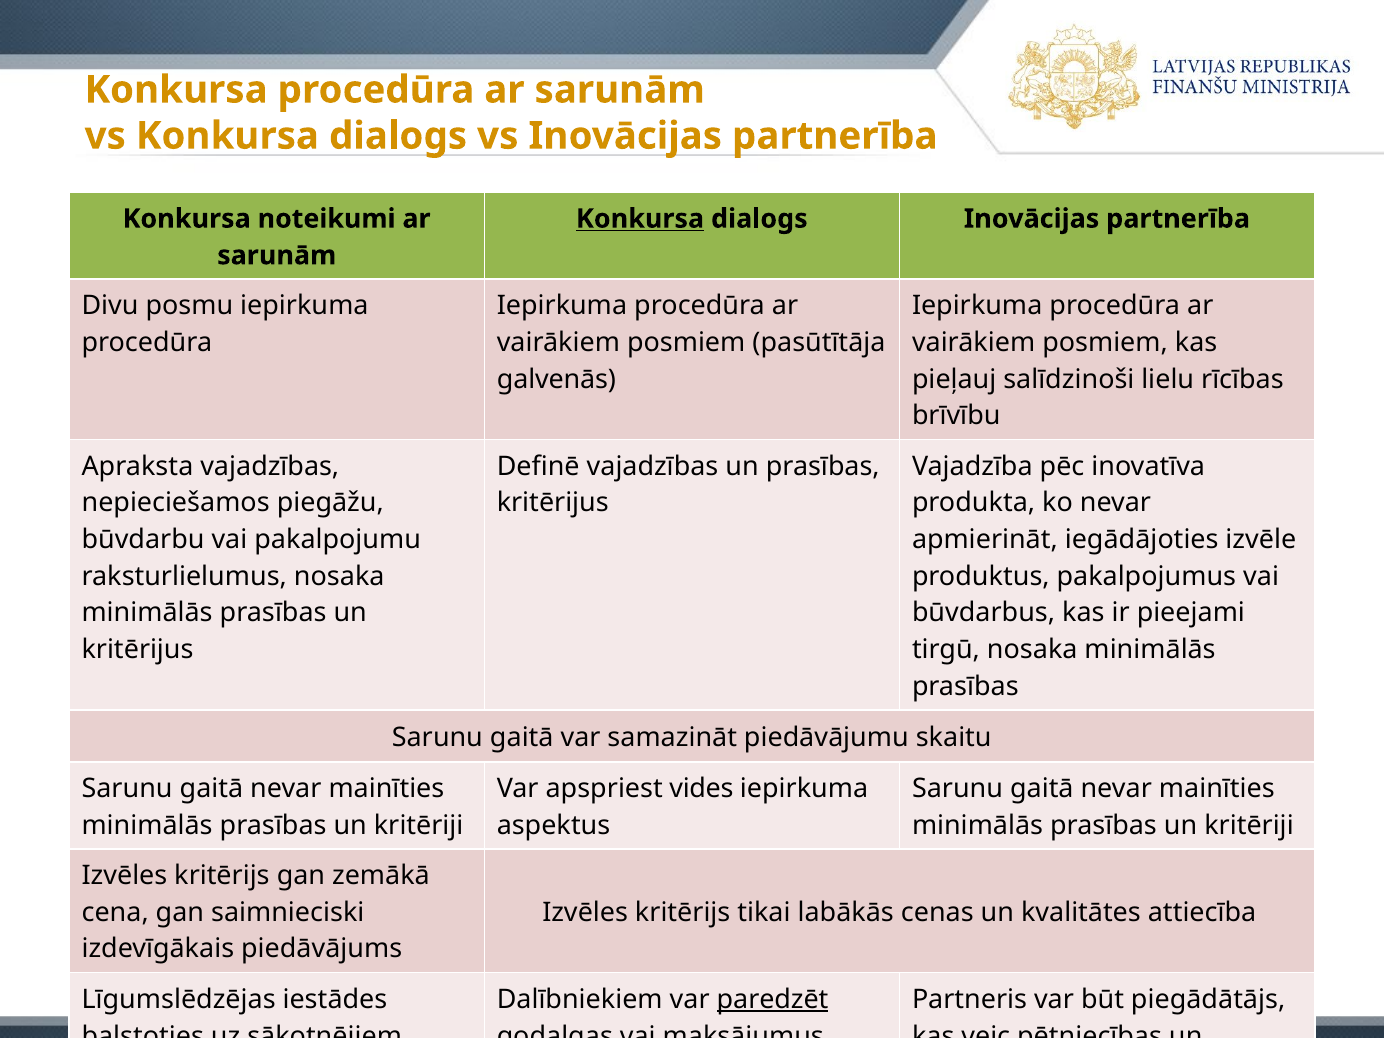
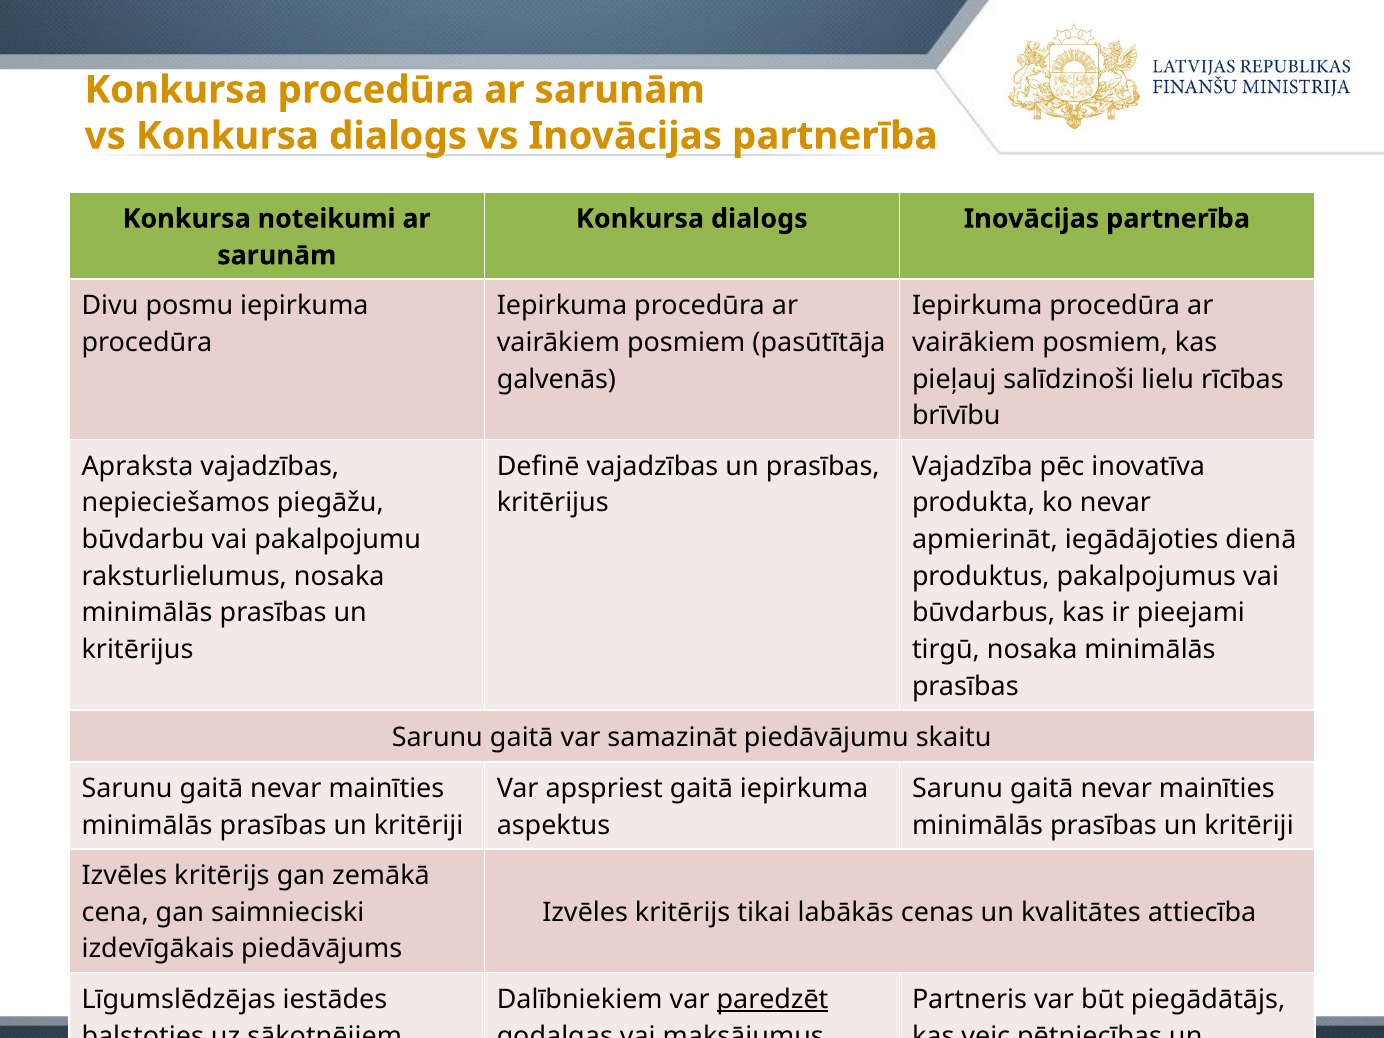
Konkursa at (640, 219) underline: present -> none
izvēle: izvēle -> dienā
apspriest vides: vides -> gaitā
